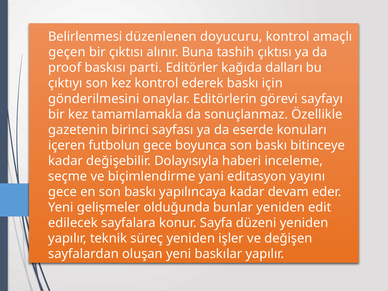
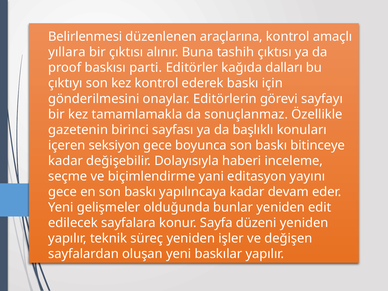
doyucuru: doyucuru -> araçlarına
geçen: geçen -> yıllara
eserde: eserde -> başlıklı
futbolun: futbolun -> seksiyon
